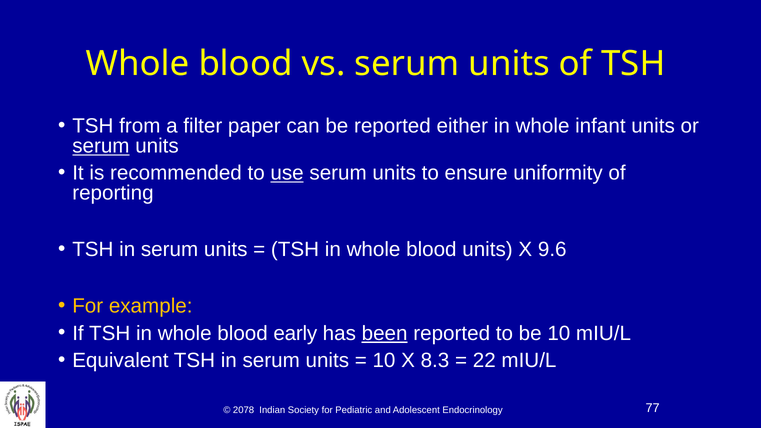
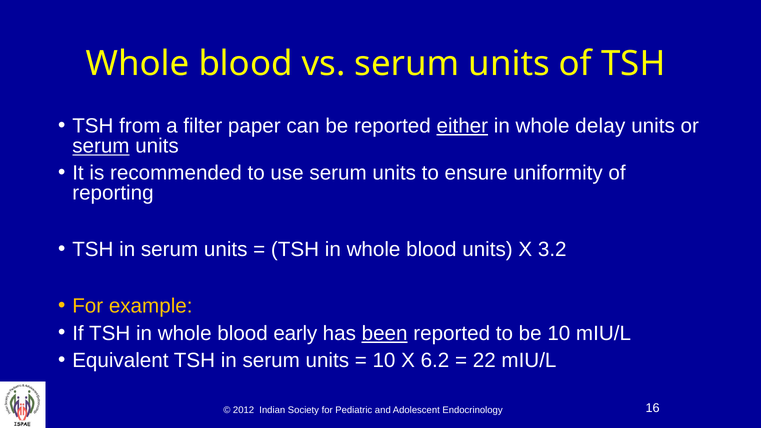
either underline: none -> present
infant: infant -> delay
use underline: present -> none
9.6: 9.6 -> 3.2
8.3: 8.3 -> 6.2
2078: 2078 -> 2012
77: 77 -> 16
